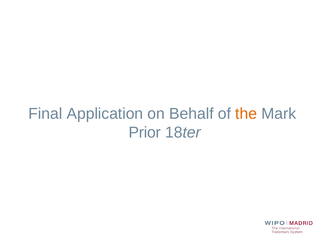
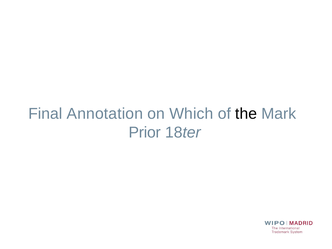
Application: Application -> Annotation
Behalf: Behalf -> Which
the colour: orange -> black
